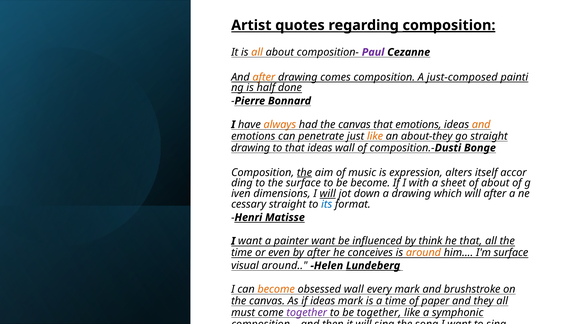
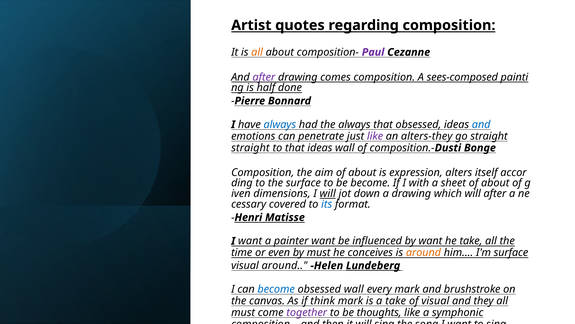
composition at (449, 25) underline: present -> none
after at (264, 77) colour: orange -> purple
just-composed: just-composed -> sees-composed
always at (280, 124) colour: orange -> blue
had the canvas: canvas -> always
that emotions: emotions -> obsessed
and at (481, 124) colour: orange -> blue
like at (375, 136) colour: orange -> purple
about-they: about-they -> alters-they
drawing at (251, 148): drawing -> straight
the at (304, 172) underline: present -> none
aim of music: music -> about
straight at (287, 204): straight -> covered
by think: think -> want
he that: that -> take
by after: after -> must
become at (276, 289) colour: orange -> blue
if ideas: ideas -> think
a time: time -> take
of paper: paper -> visual
be together: together -> thoughts
